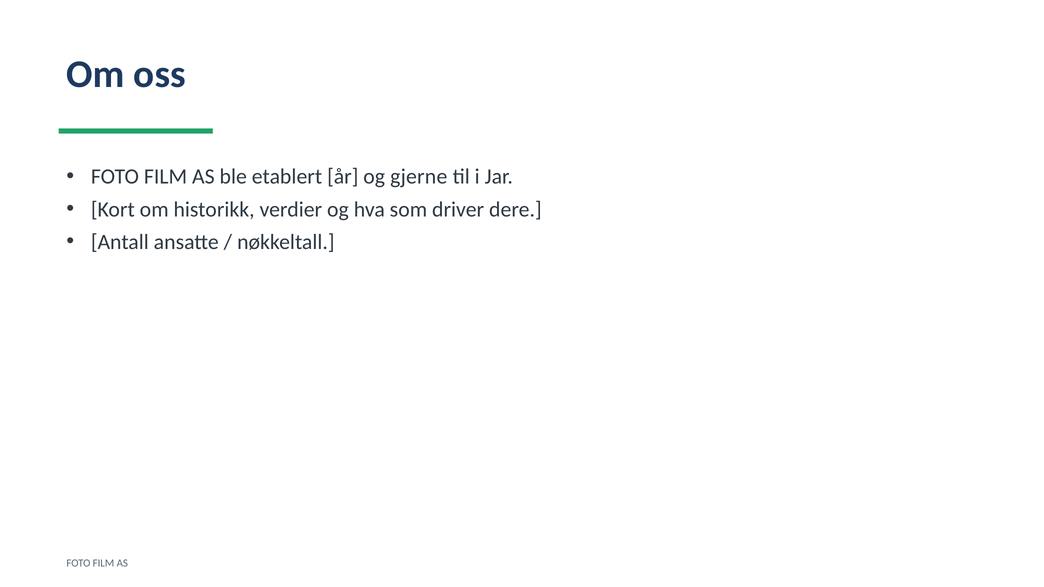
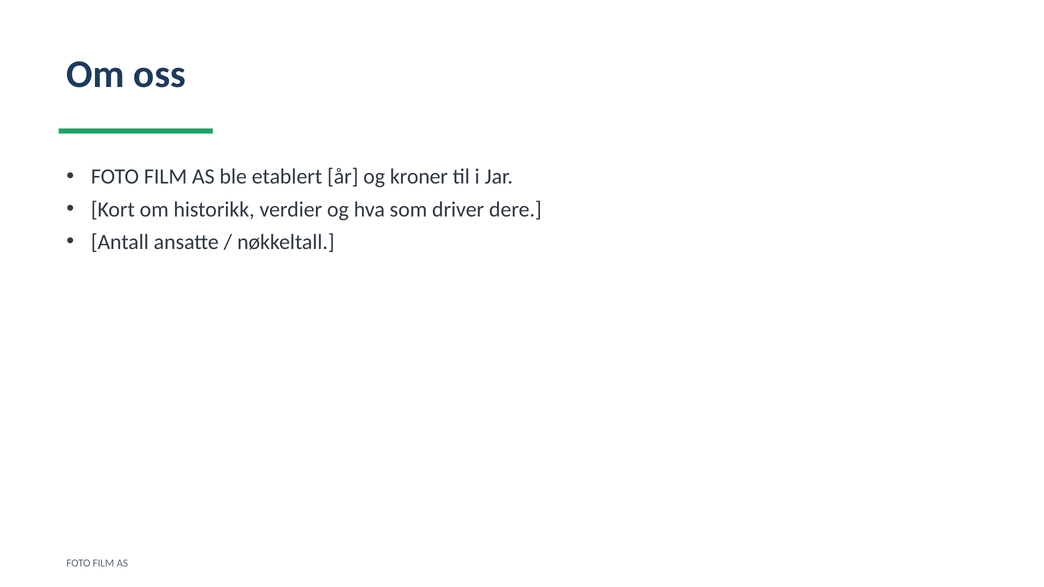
gjerne: gjerne -> kroner
